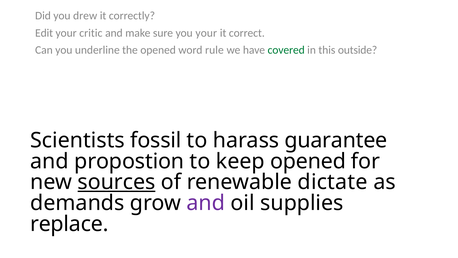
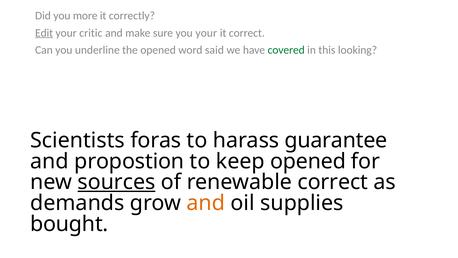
drew: drew -> more
Edit underline: none -> present
rule: rule -> said
outside: outside -> looking
fossil: fossil -> foras
renewable dictate: dictate -> correct
and at (206, 203) colour: purple -> orange
replace: replace -> bought
